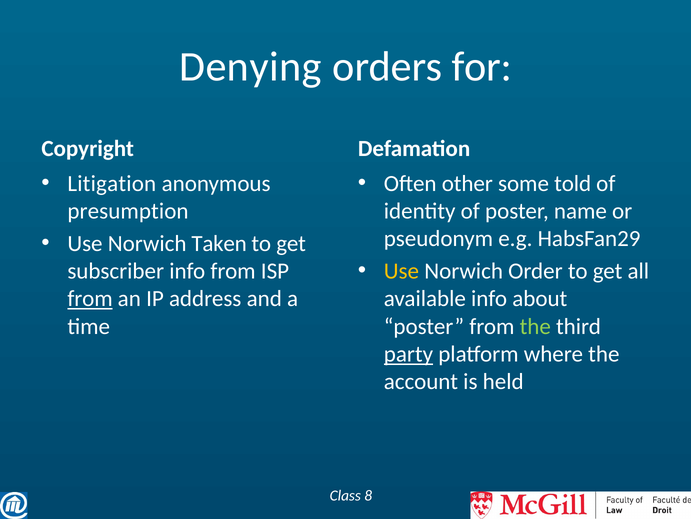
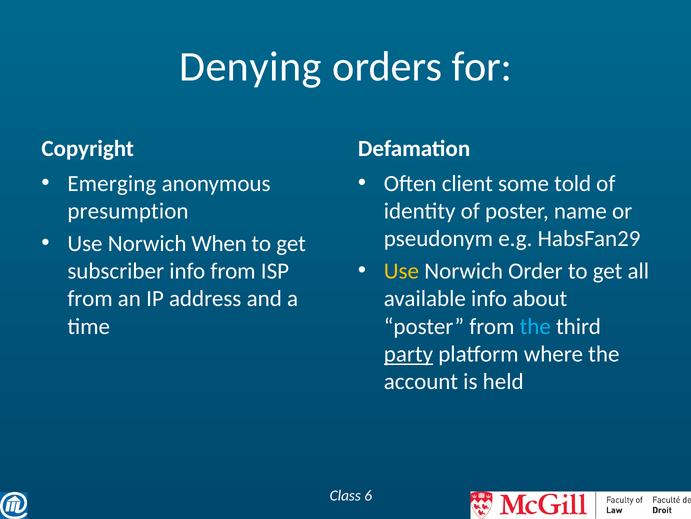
Litigation: Litigation -> Emerging
other: other -> client
Taken: Taken -> When
from at (90, 298) underline: present -> none
the at (535, 326) colour: light green -> light blue
8: 8 -> 6
